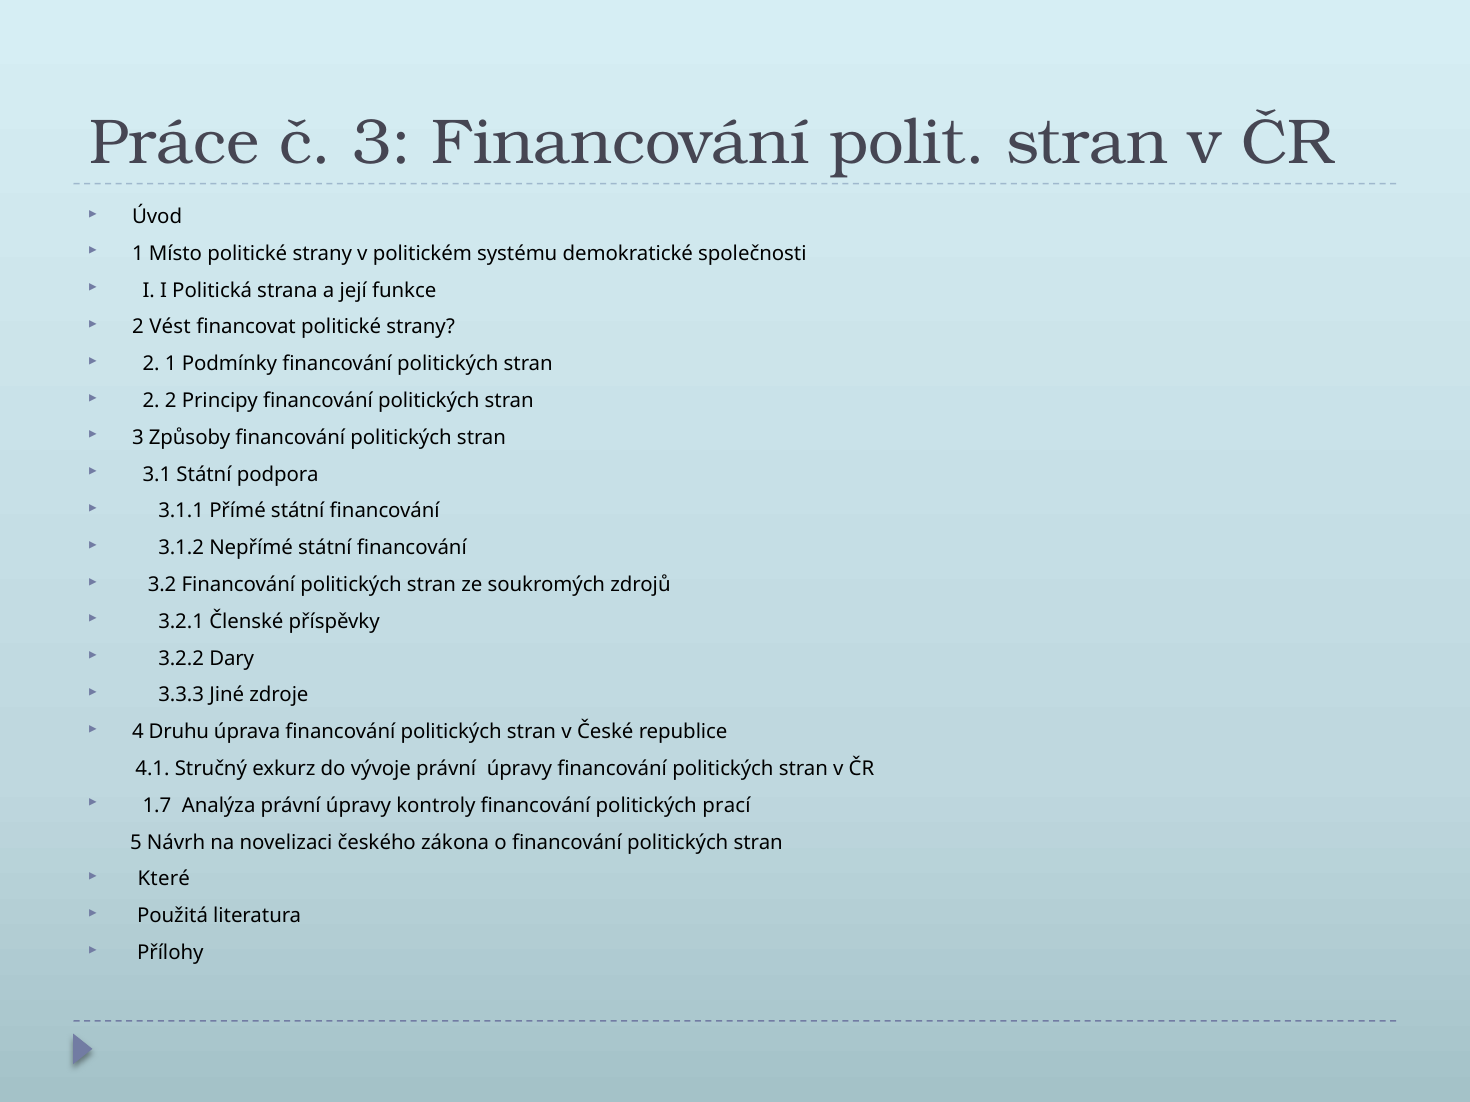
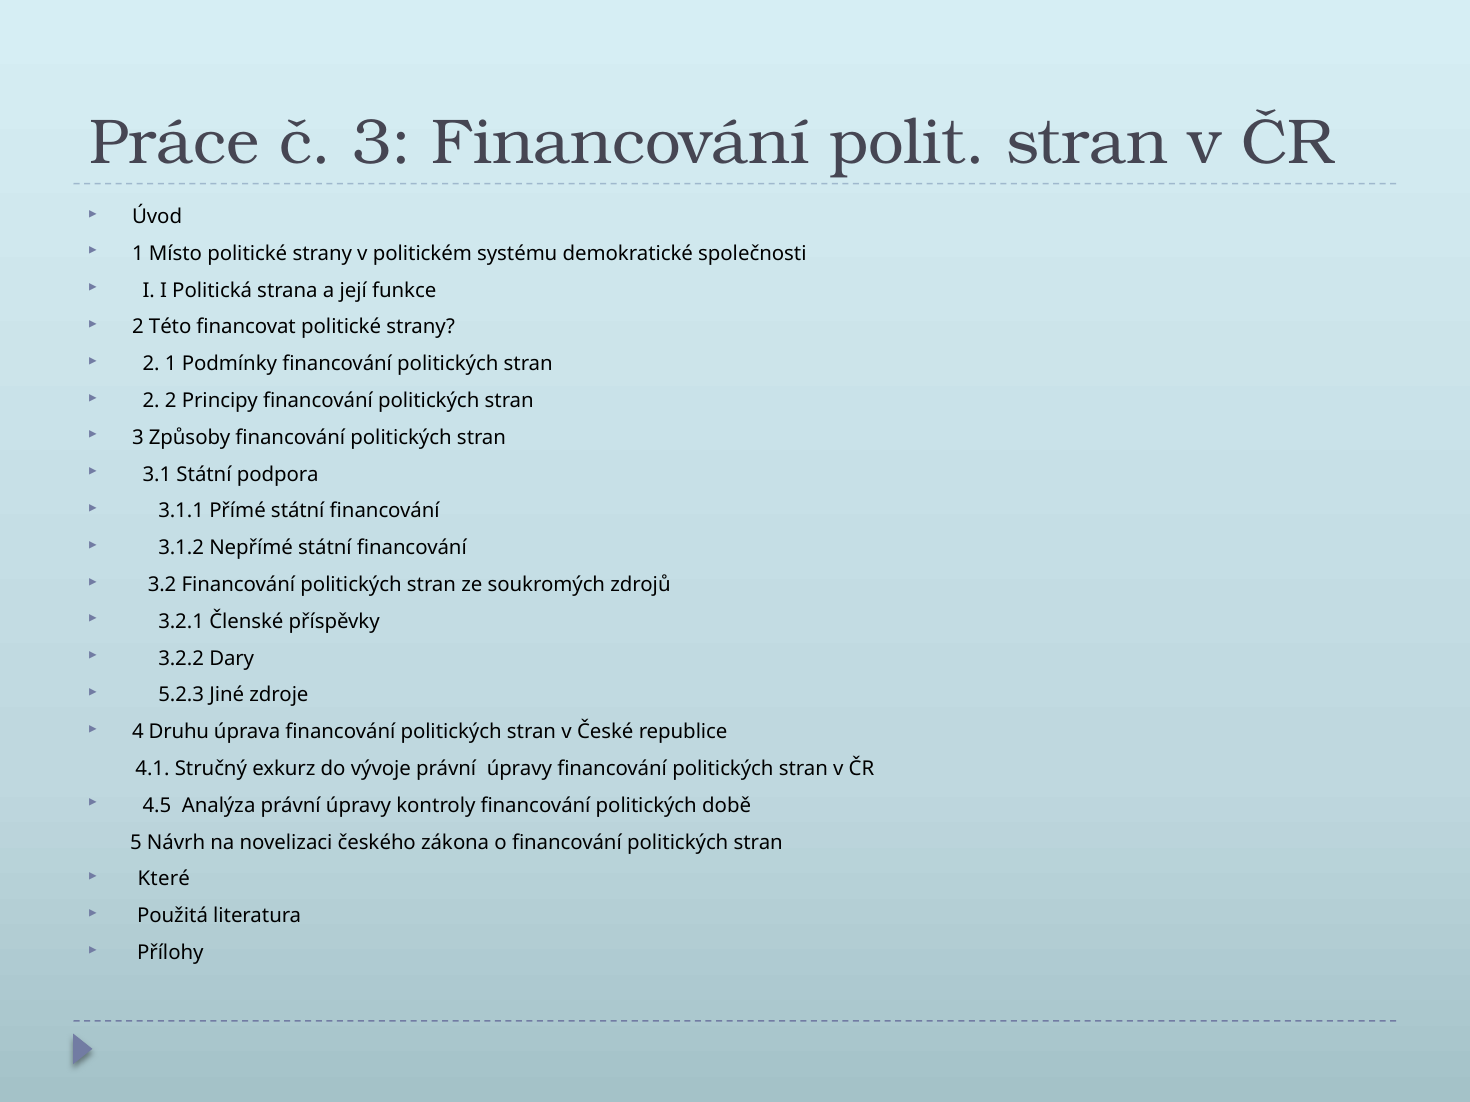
Vést: Vést -> Této
3.3.3: 3.3.3 -> 5.2.3
1.7: 1.7 -> 4.5
prací: prací -> době
